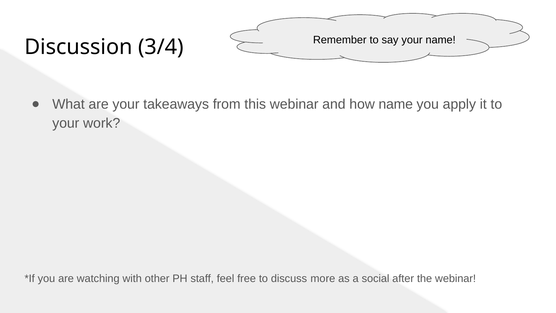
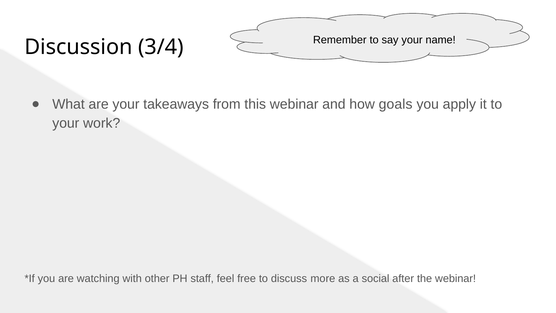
how name: name -> goals
